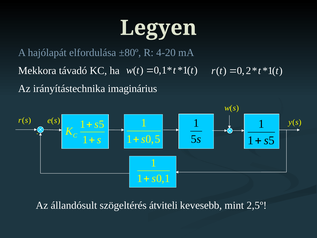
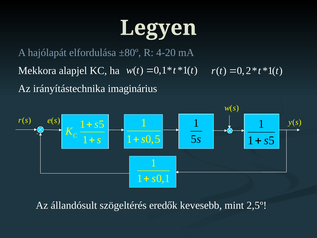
távadó: távadó -> alapjel
átviteli: átviteli -> eredők
